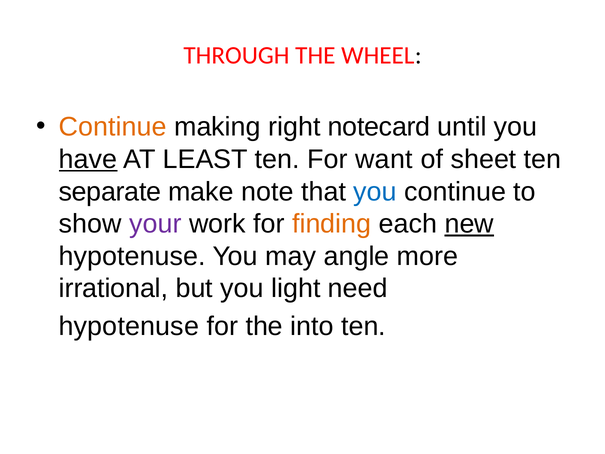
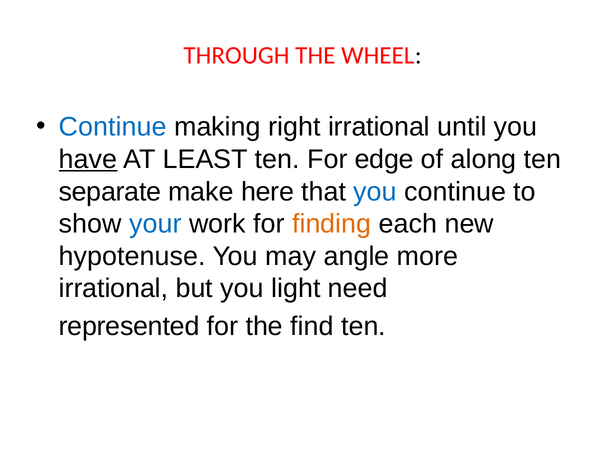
Continue at (113, 127) colour: orange -> blue
right notecard: notecard -> irrational
want: want -> edge
sheet: sheet -> along
note: note -> here
your colour: purple -> blue
new underline: present -> none
hypotenuse at (129, 326): hypotenuse -> represented
into: into -> find
